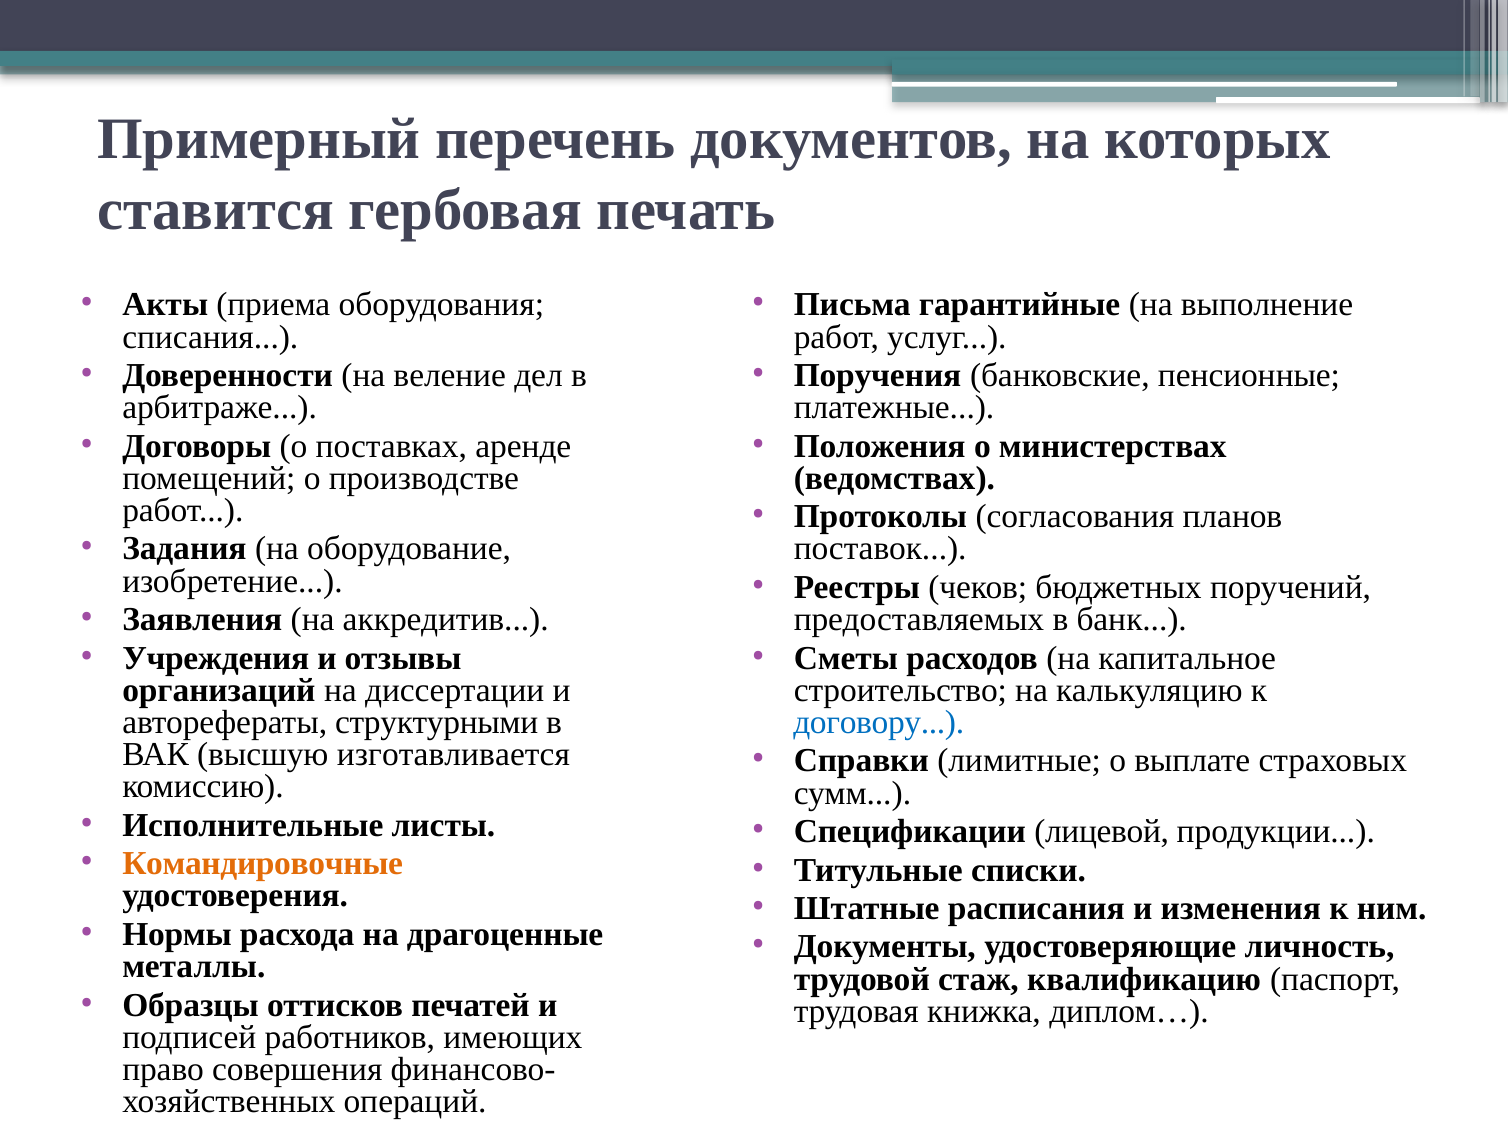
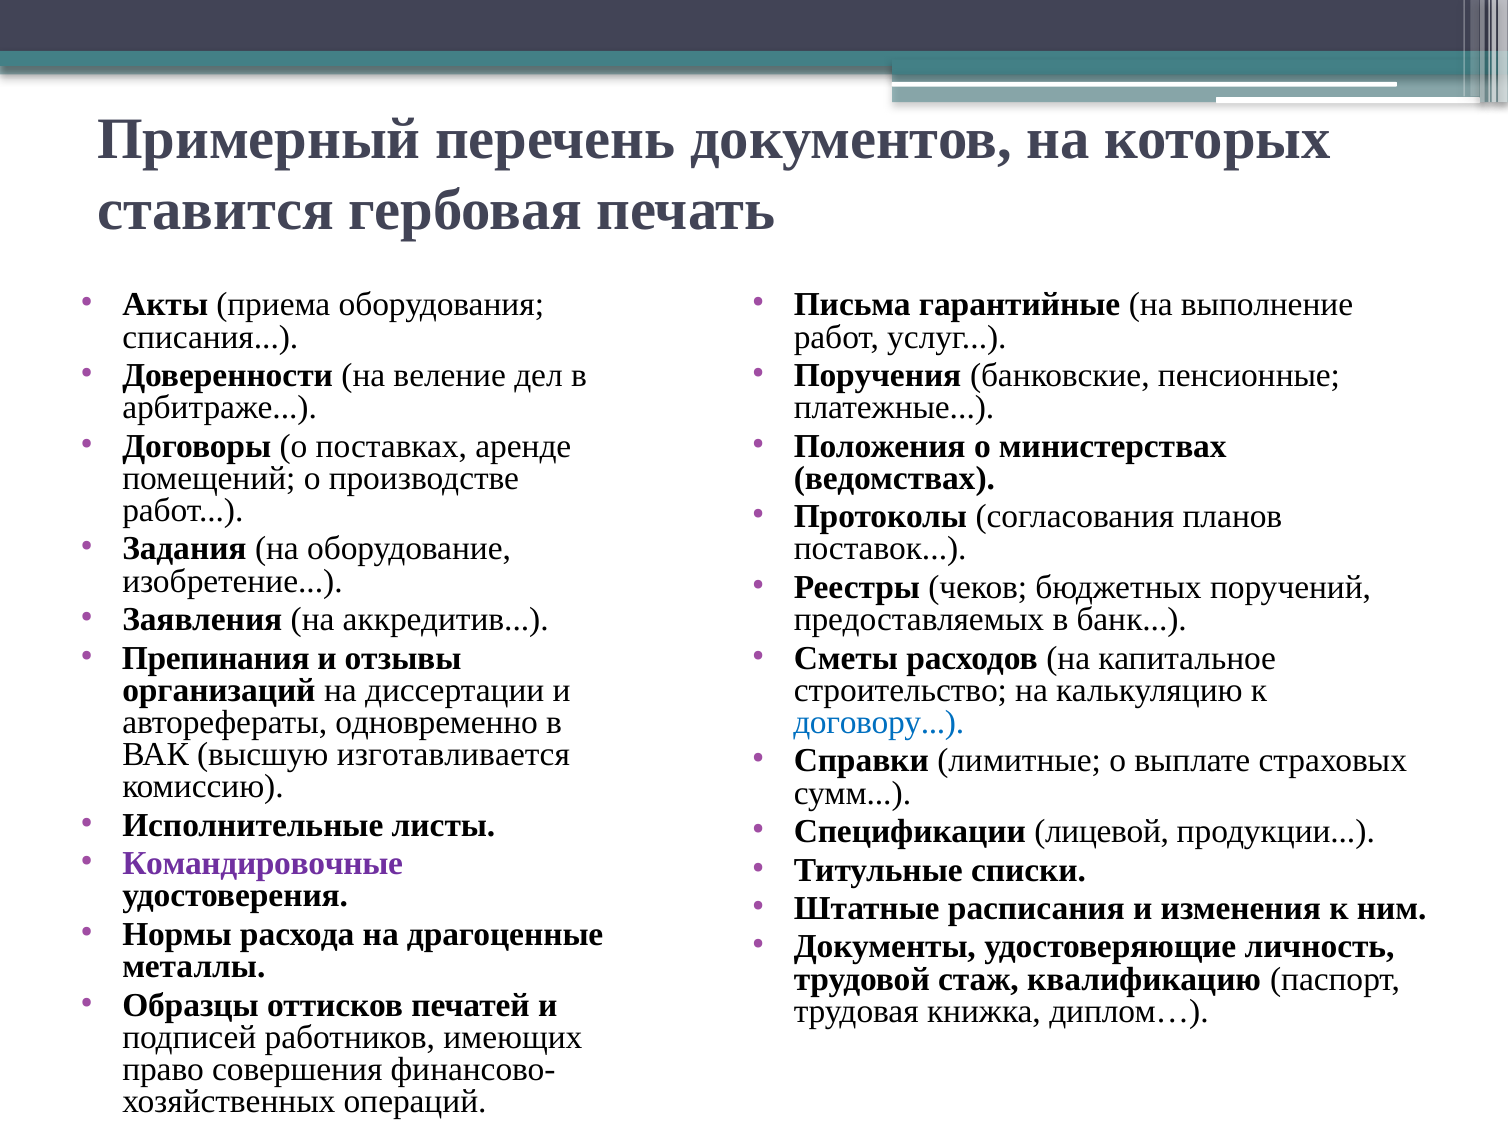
Учреждения: Учреждения -> Препинания
структурными: структурными -> одновременно
Командировочные colour: orange -> purple
